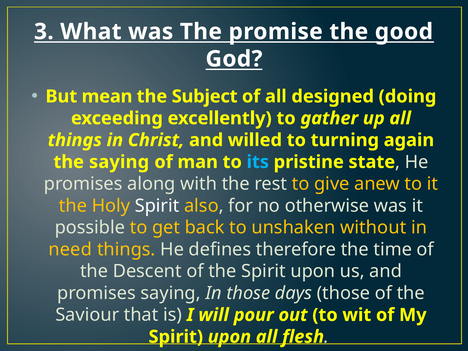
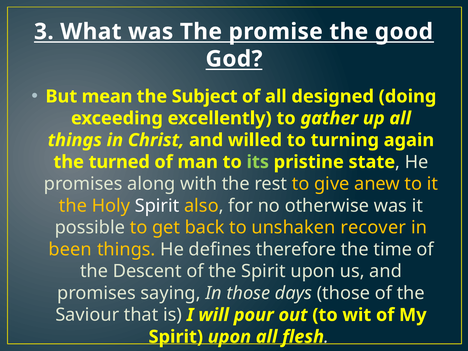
the saying: saying -> turned
its colour: light blue -> light green
without: without -> recover
need: need -> been
